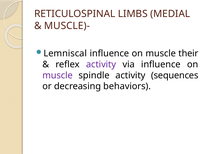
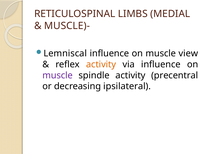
their: their -> view
activity at (101, 64) colour: purple -> orange
sequences: sequences -> precentral
behaviors: behaviors -> ipsilateral
